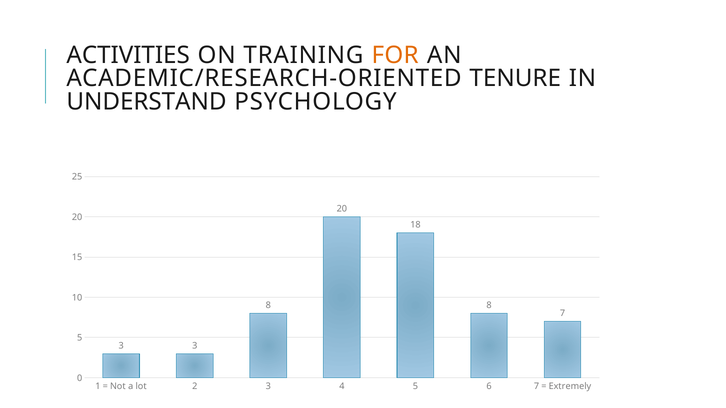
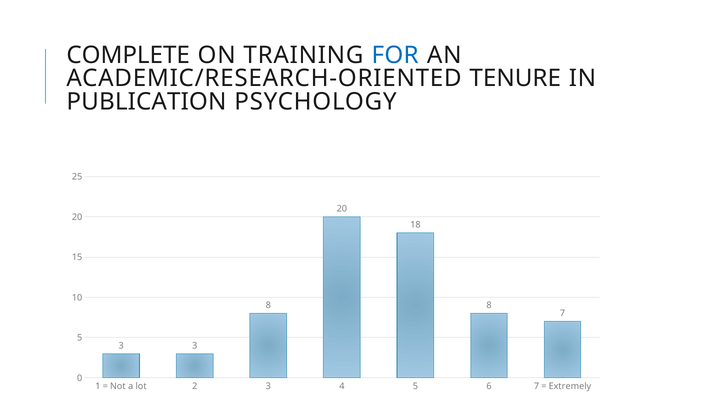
ACTIVITIES: ACTIVITIES -> COMPLETE
FOR colour: orange -> blue
UNDERSTAND: UNDERSTAND -> PUBLICATION
